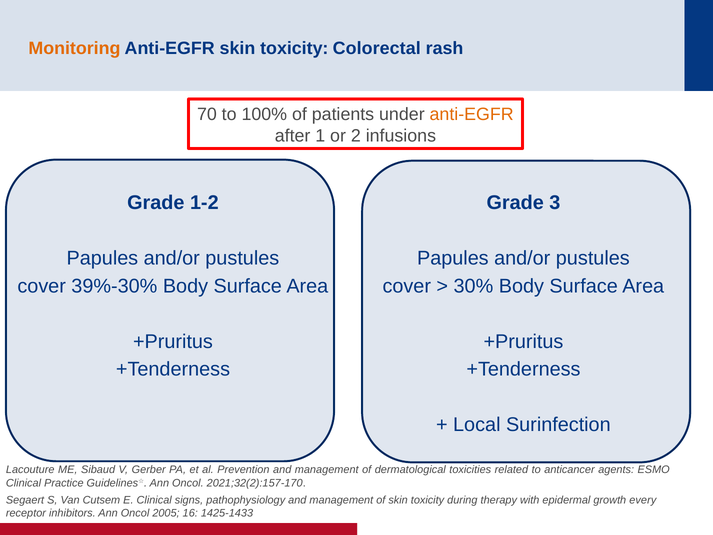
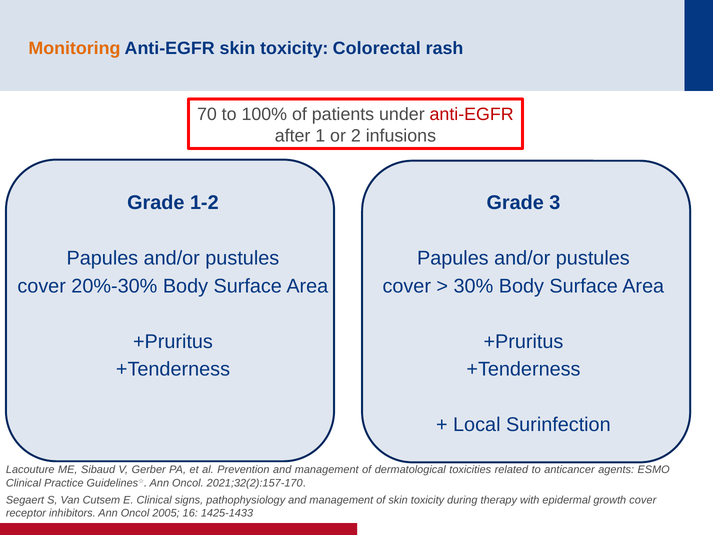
anti-EGFR at (472, 114) colour: orange -> red
39%-30%: 39%-30% -> 20%-30%
growth every: every -> cover
